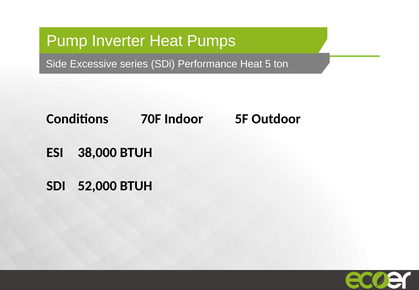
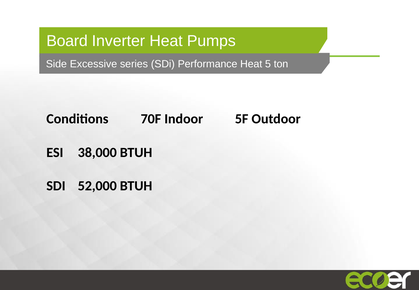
Pump: Pump -> Board
